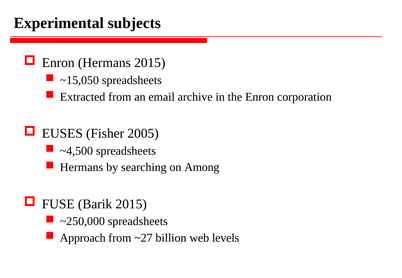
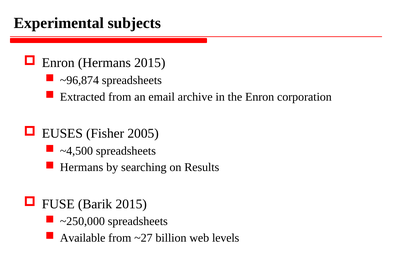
~15,050: ~15,050 -> ~96,874
Among: Among -> Results
Approach: Approach -> Available
